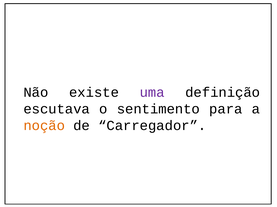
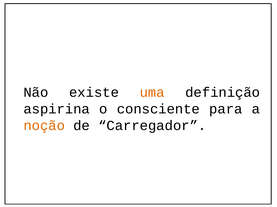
uma colour: purple -> orange
escutava: escutava -> aspirina
sentimento: sentimento -> consciente
